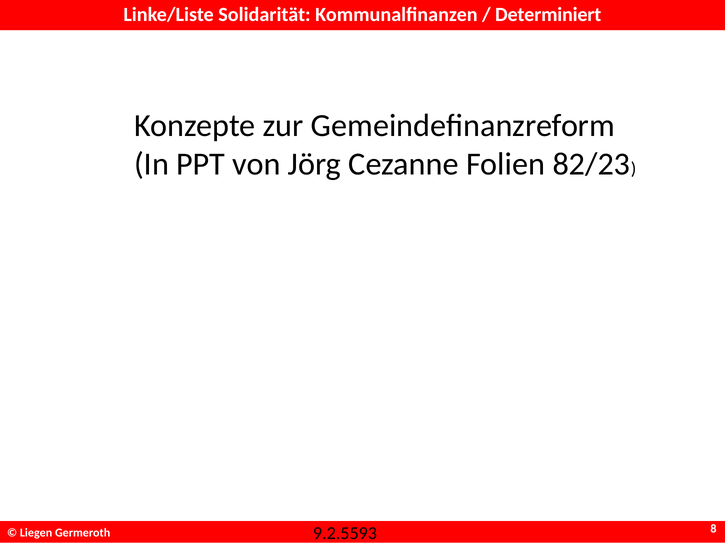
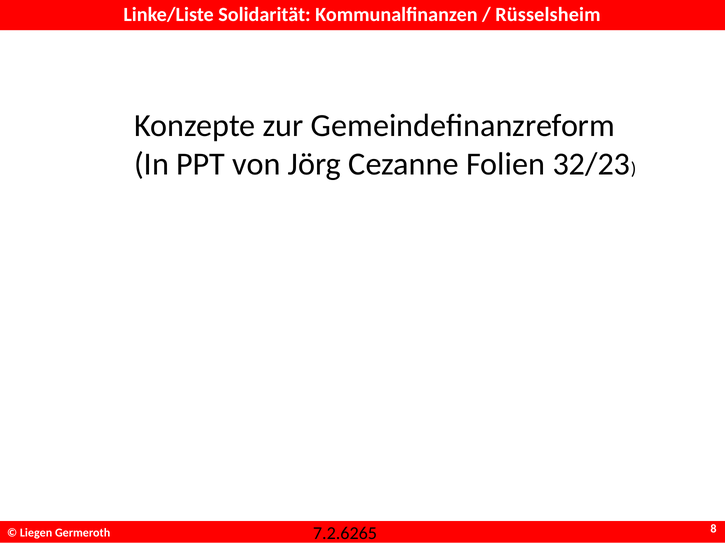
Determiniert: Determiniert -> Rüsselsheim
82/23: 82/23 -> 32/23
9.2.5593: 9.2.5593 -> 7.2.6265
